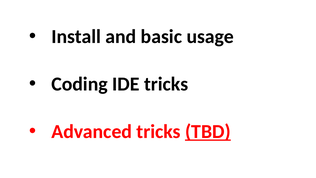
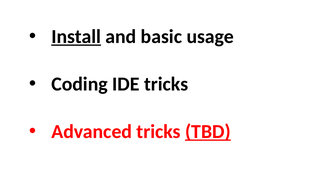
Install underline: none -> present
